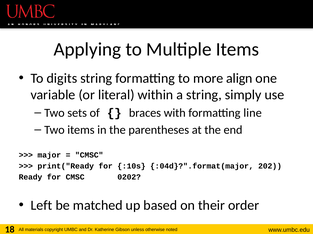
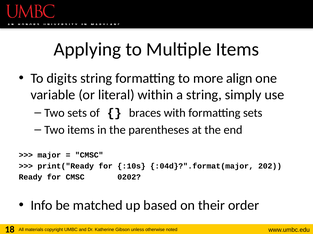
formatting line: line -> sets
Left: Left -> Info
